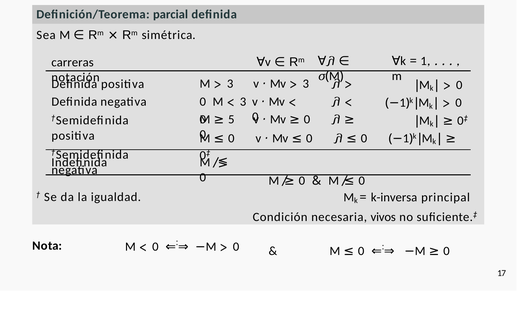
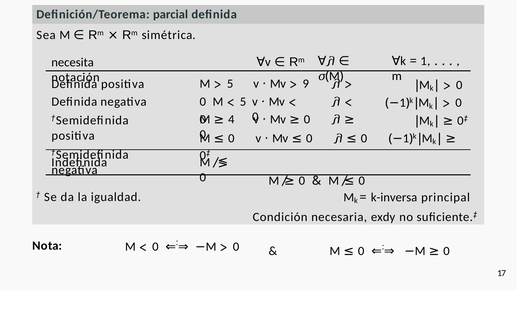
carreras: carreras -> necesita
3 at (230, 84): 3 -> 5
3 at (306, 84): 3 -> 9
3 at (243, 102): 3 -> 5
5: 5 -> 4
vivos: vivos -> exdy
